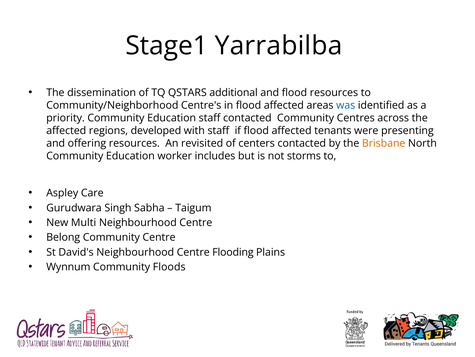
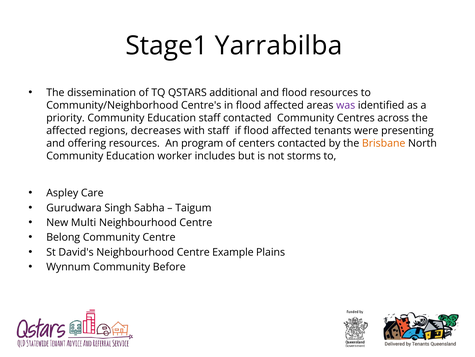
was colour: blue -> purple
developed: developed -> decreases
revisited: revisited -> program
Flooding: Flooding -> Example
Floods: Floods -> Before
